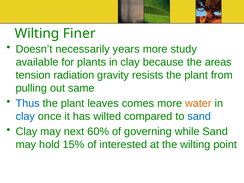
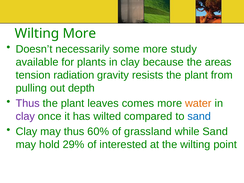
Wilting Finer: Finer -> More
years: years -> some
same: same -> depth
Thus at (28, 103) colour: blue -> purple
clay at (25, 116) colour: blue -> purple
may next: next -> thus
governing: governing -> grassland
15%: 15% -> 29%
